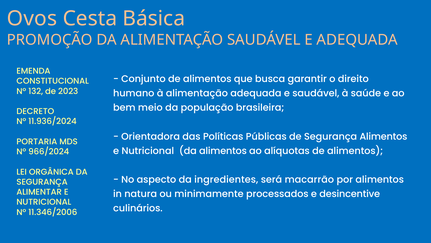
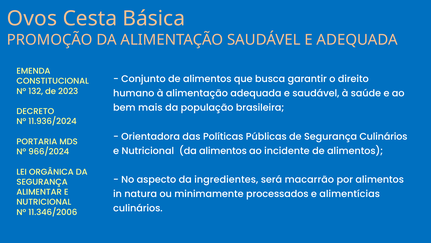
meio: meio -> mais
Segurança Alimentos: Alimentos -> Culinários
alíquotas: alíquotas -> incidente
desincentive: desincentive -> alimentícias
